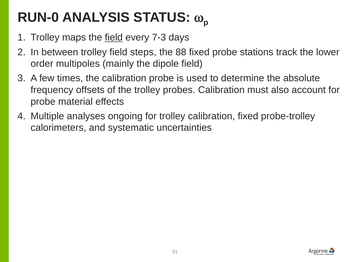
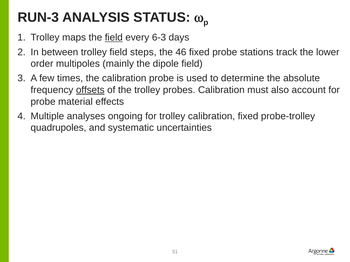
RUN-0: RUN-0 -> RUN-3
7-3: 7-3 -> 6-3
88: 88 -> 46
offsets underline: none -> present
calorimeters: calorimeters -> quadrupoles
